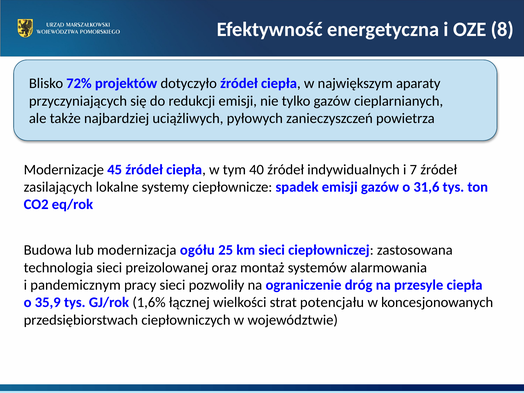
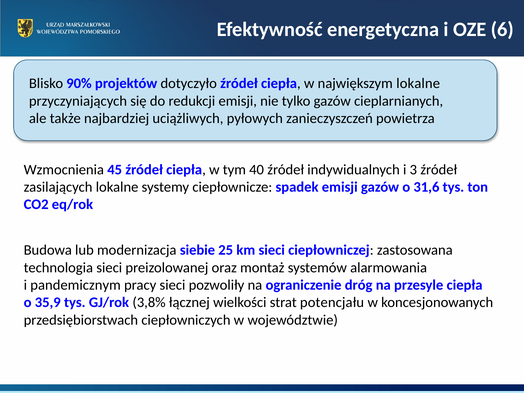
8: 8 -> 6
72%: 72% -> 90%
największym aparaty: aparaty -> lokalne
Modernizacje: Modernizacje -> Wzmocnienia
7: 7 -> 3
ogółu: ogółu -> siebie
1,6%: 1,6% -> 3,8%
